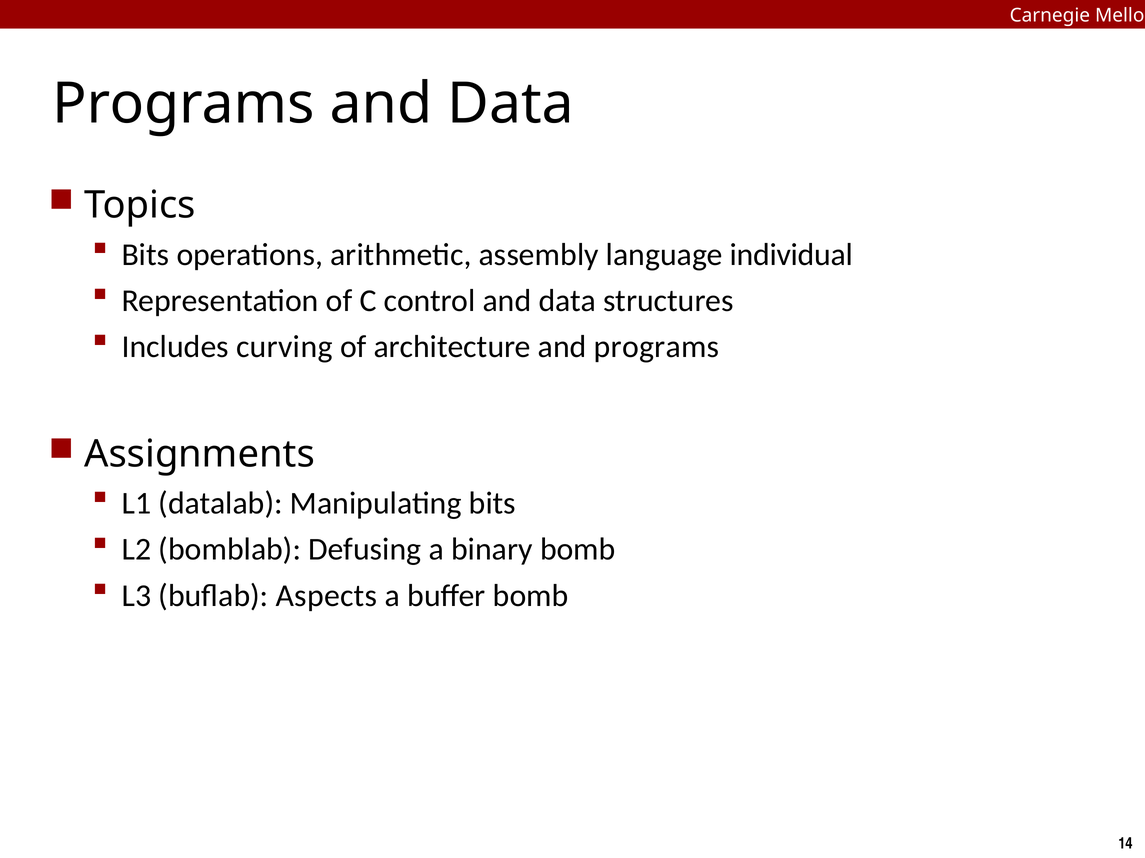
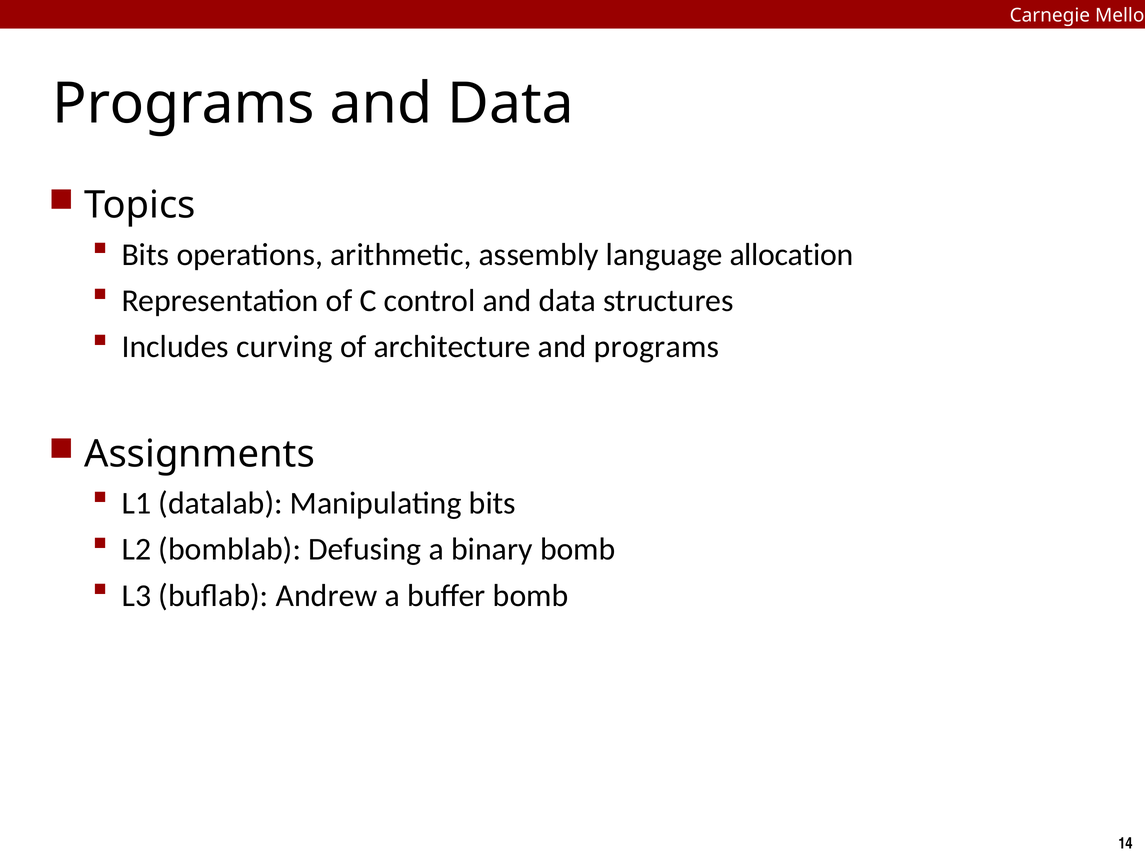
individual: individual -> allocation
Aspects: Aspects -> Andrew
